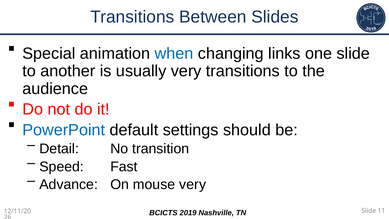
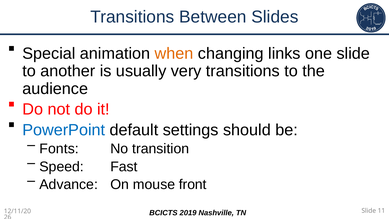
when colour: blue -> orange
Detail: Detail -> Fonts
mouse very: very -> front
